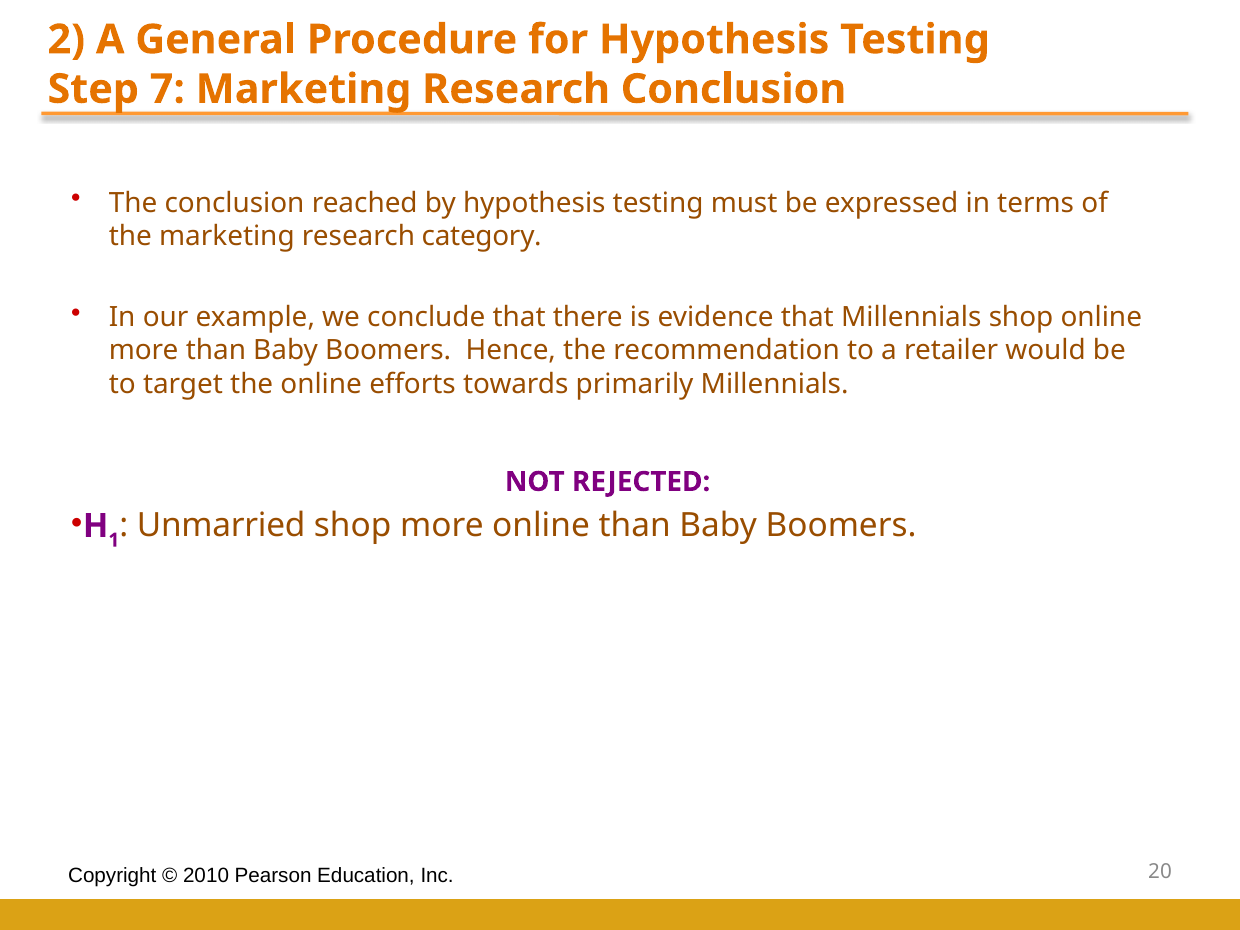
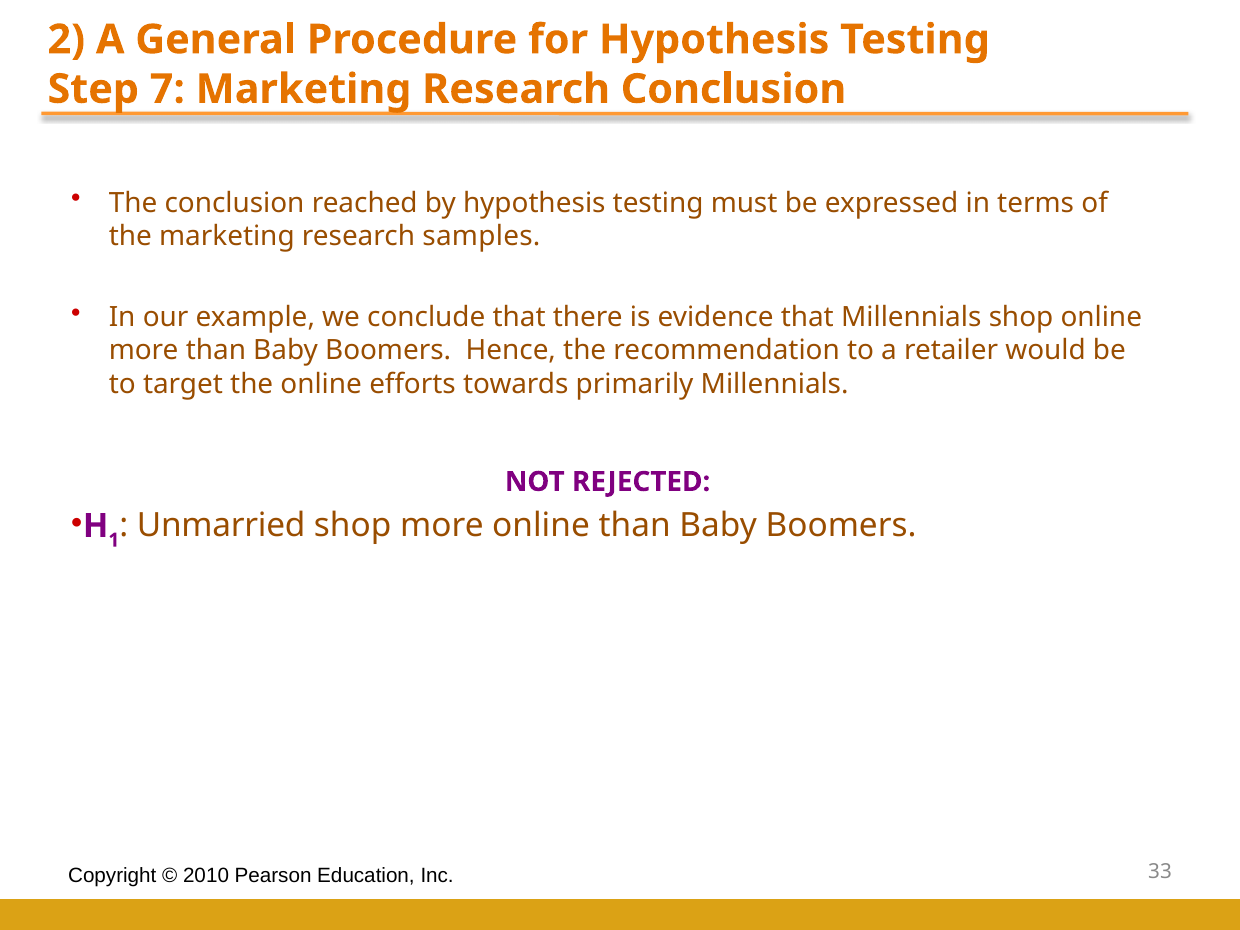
category: category -> samples
20: 20 -> 33
